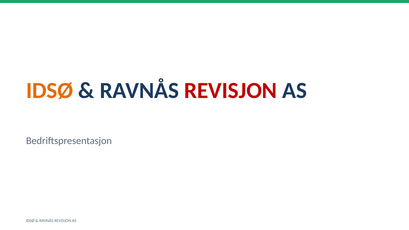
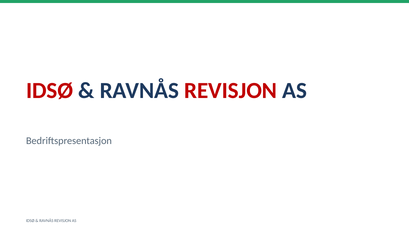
IDSØ at (50, 91) colour: orange -> red
